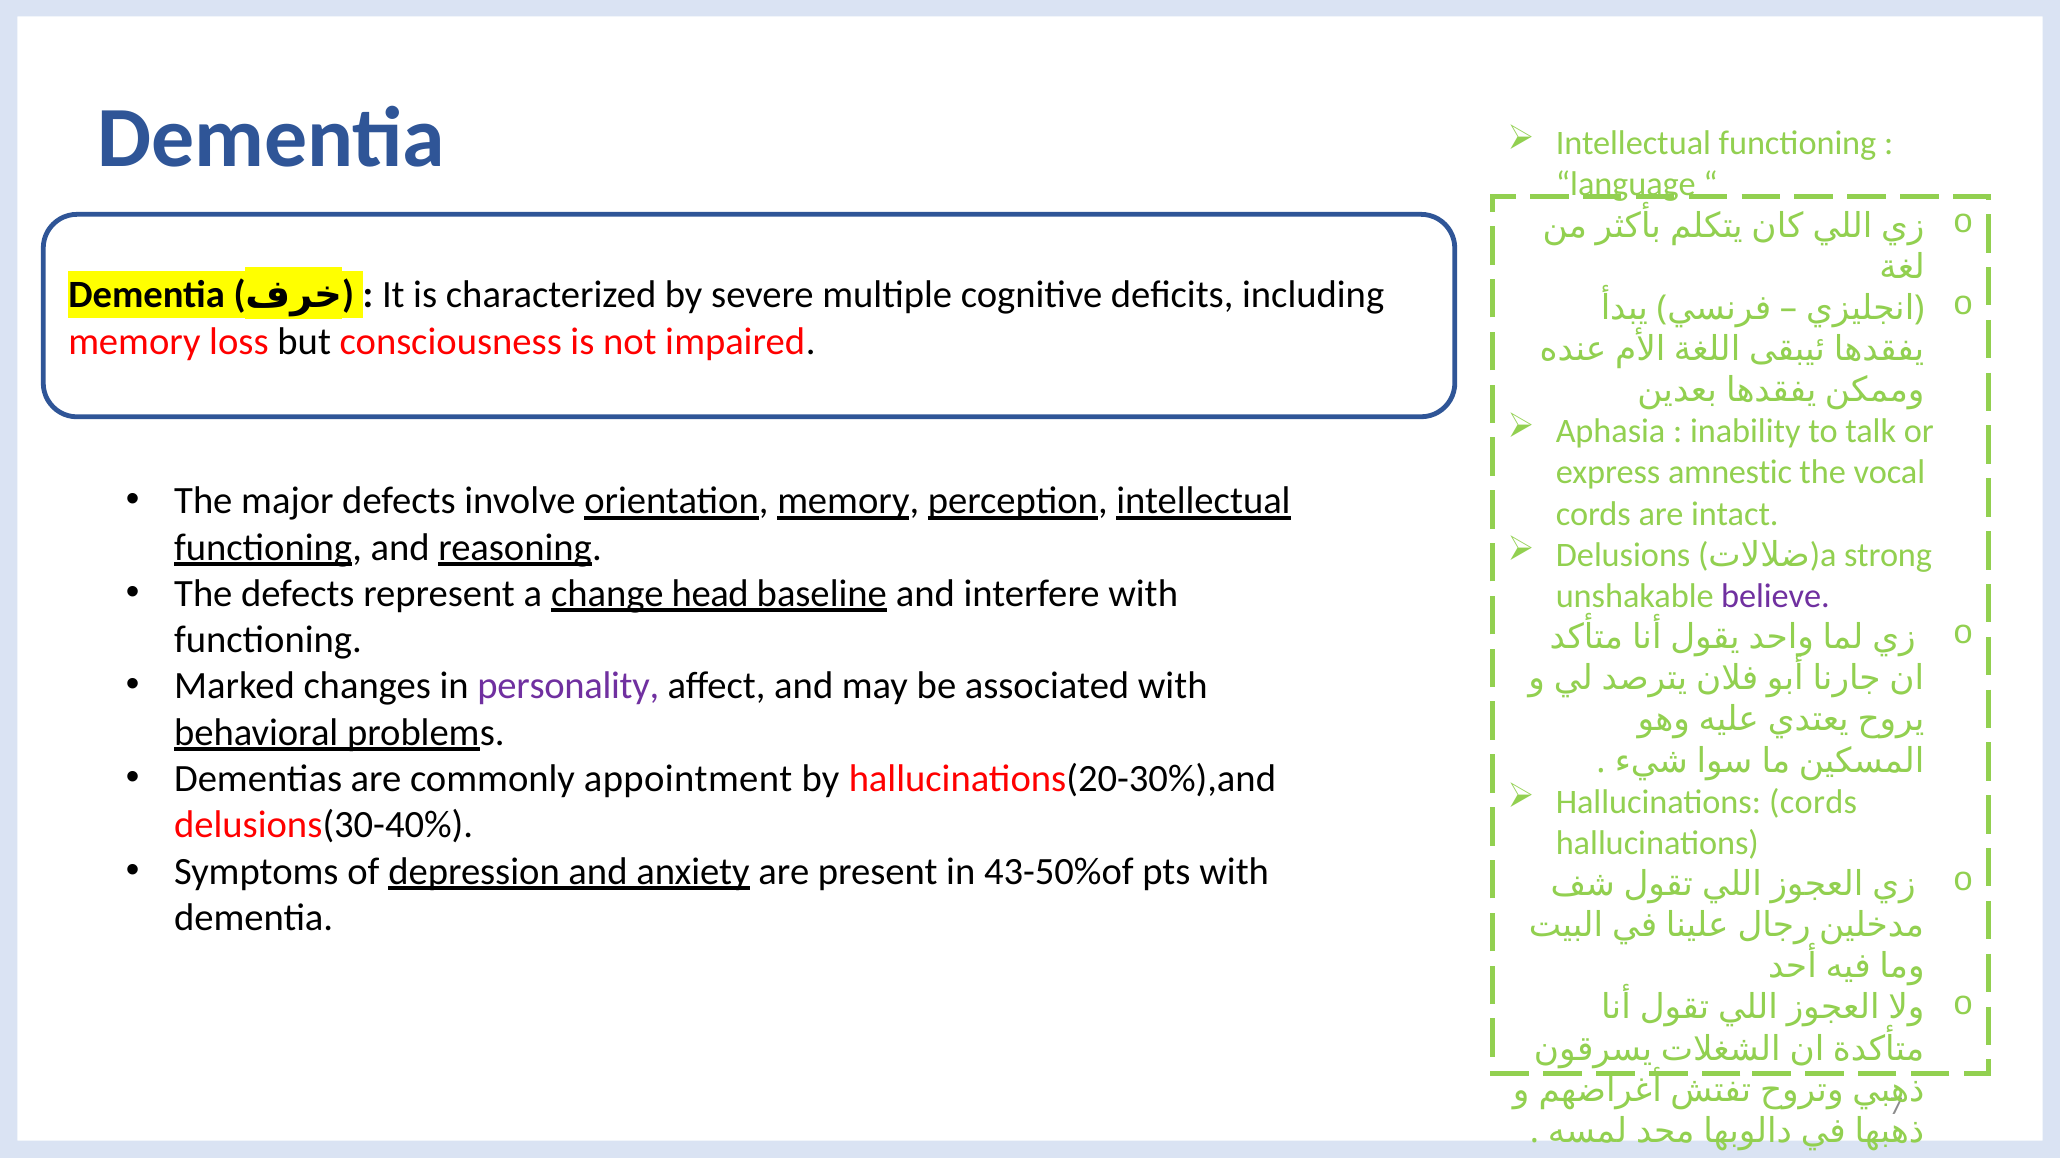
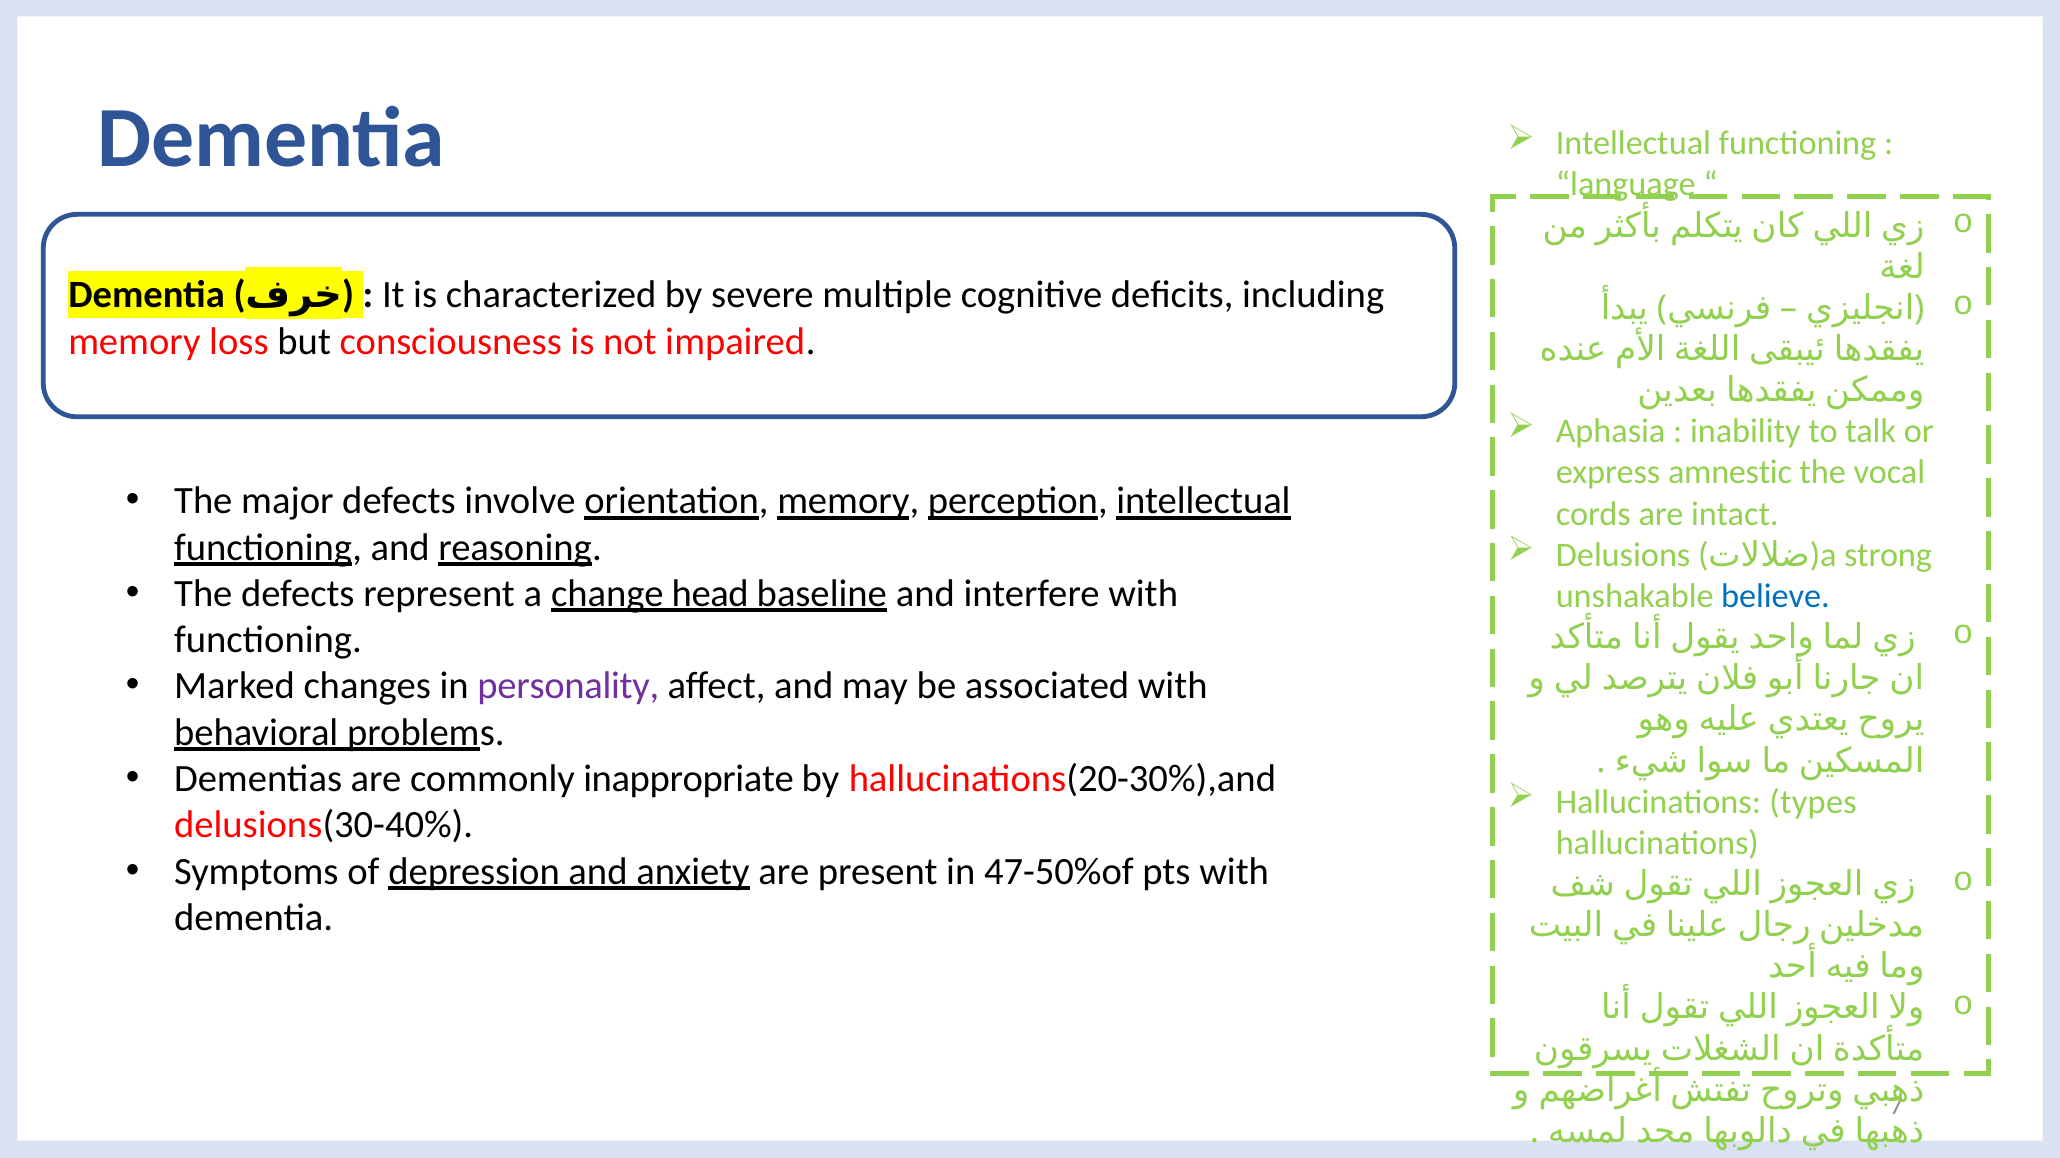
believe colour: purple -> blue
appointment: appointment -> inappropriate
Hallucinations cords: cords -> types
43-50%of: 43-50%of -> 47-50%of
